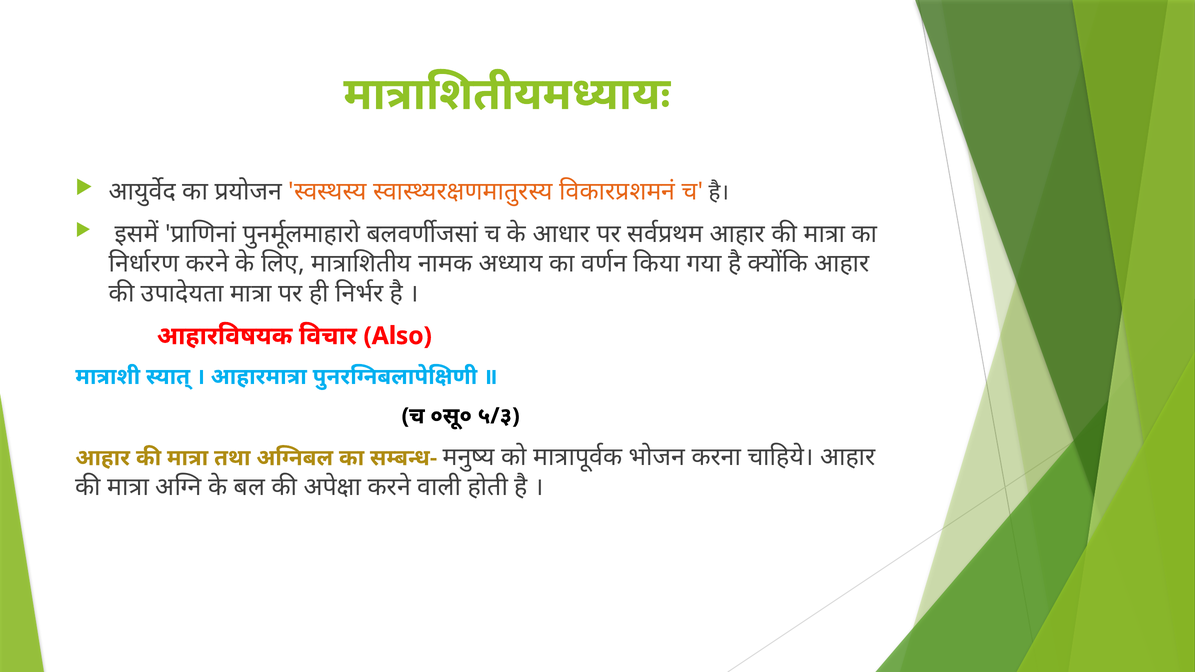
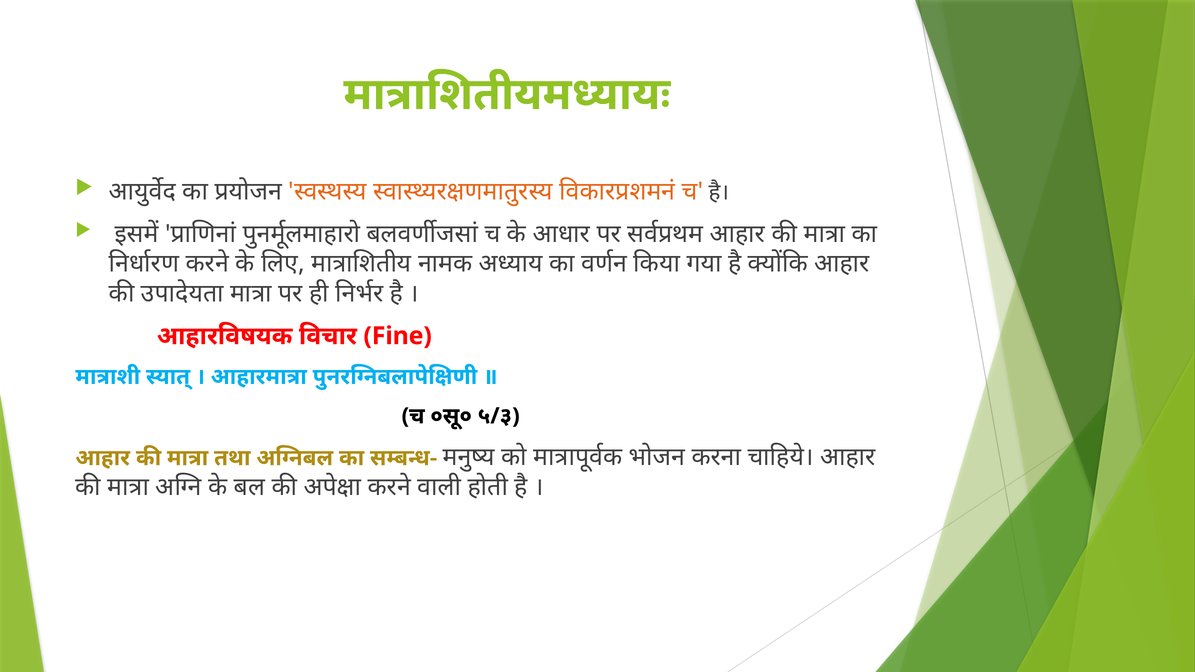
Also: Also -> Fine
